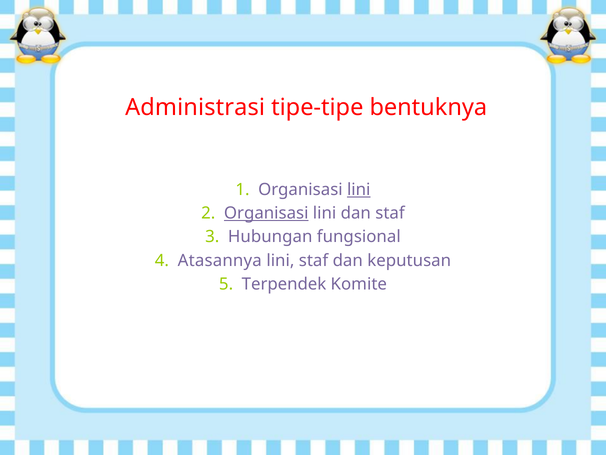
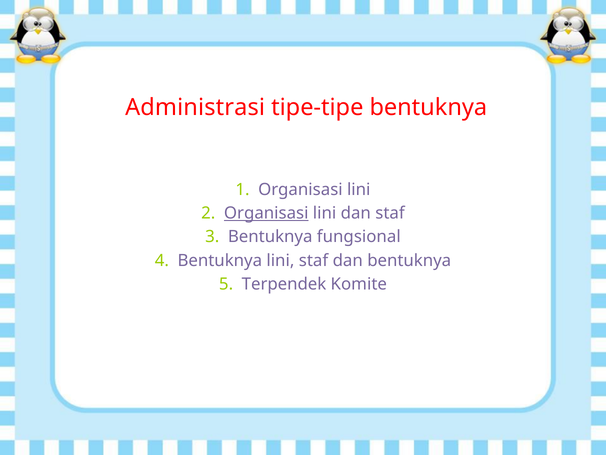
lini at (359, 189) underline: present -> none
Hubungan at (270, 237): Hubungan -> Bentuknya
Atasannya at (220, 260): Atasannya -> Bentuknya
dan keputusan: keputusan -> bentuknya
